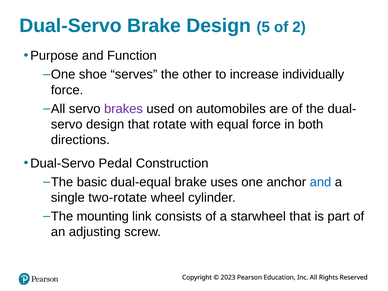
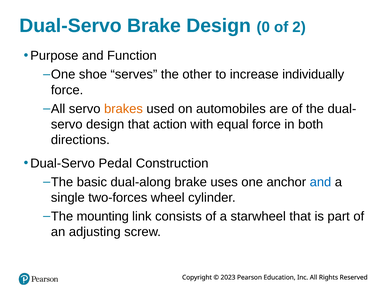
5: 5 -> 0
brakes colour: purple -> orange
rotate: rotate -> action
dual-equal: dual-equal -> dual-along
two-rotate: two-rotate -> two-forces
